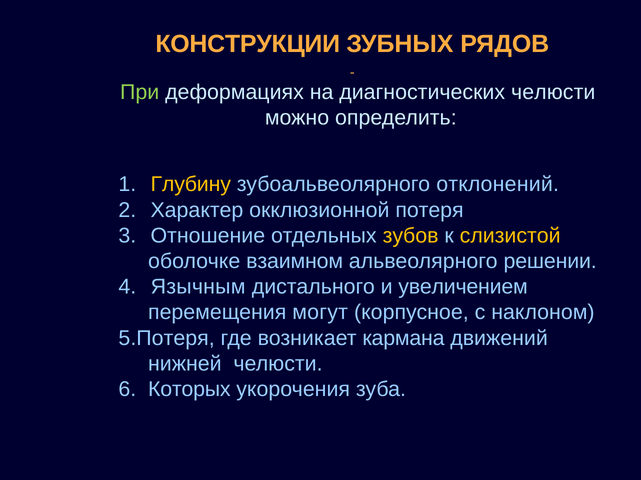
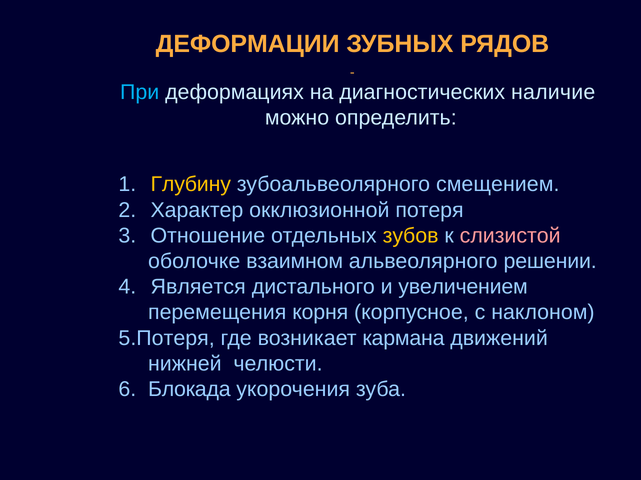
КОНСТРУКЦИИ: КОНСТРУКЦИИ -> ДЕФОРМАЦИИ
При colour: light green -> light blue
диагностических челюсти: челюсти -> наличие
отклонений: отклонений -> смещением
слизистой colour: yellow -> pink
Язычным: Язычным -> Является
могут: могут -> корня
Которых: Которых -> Блокада
